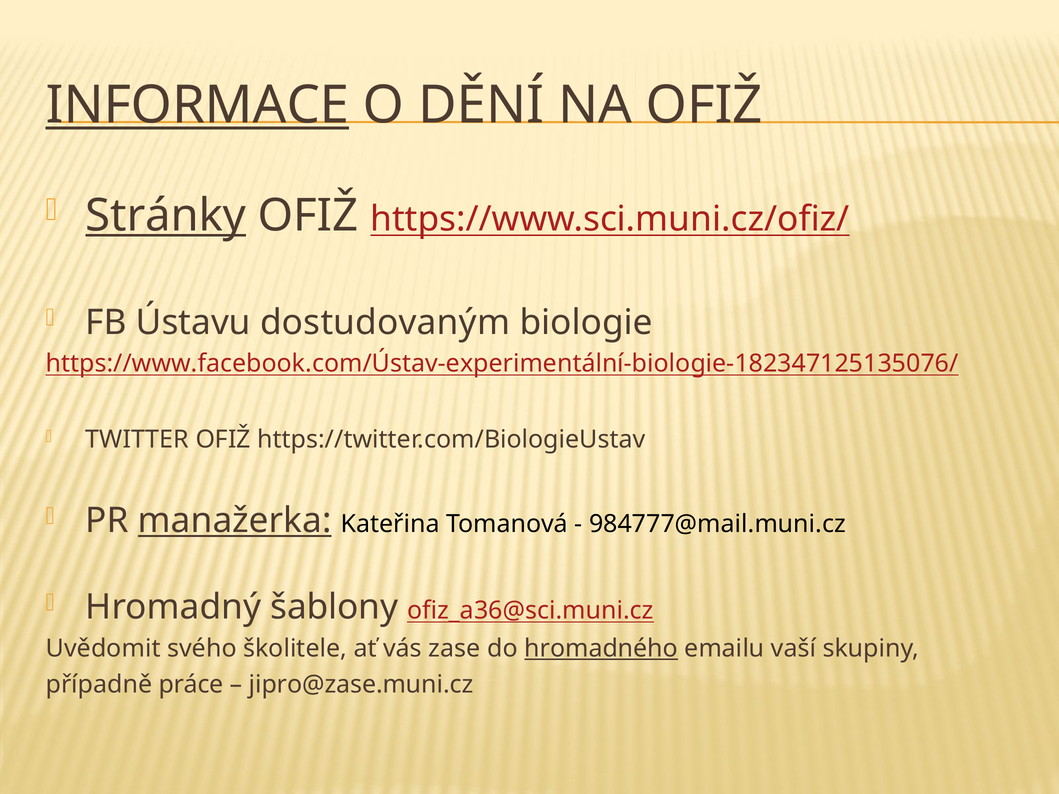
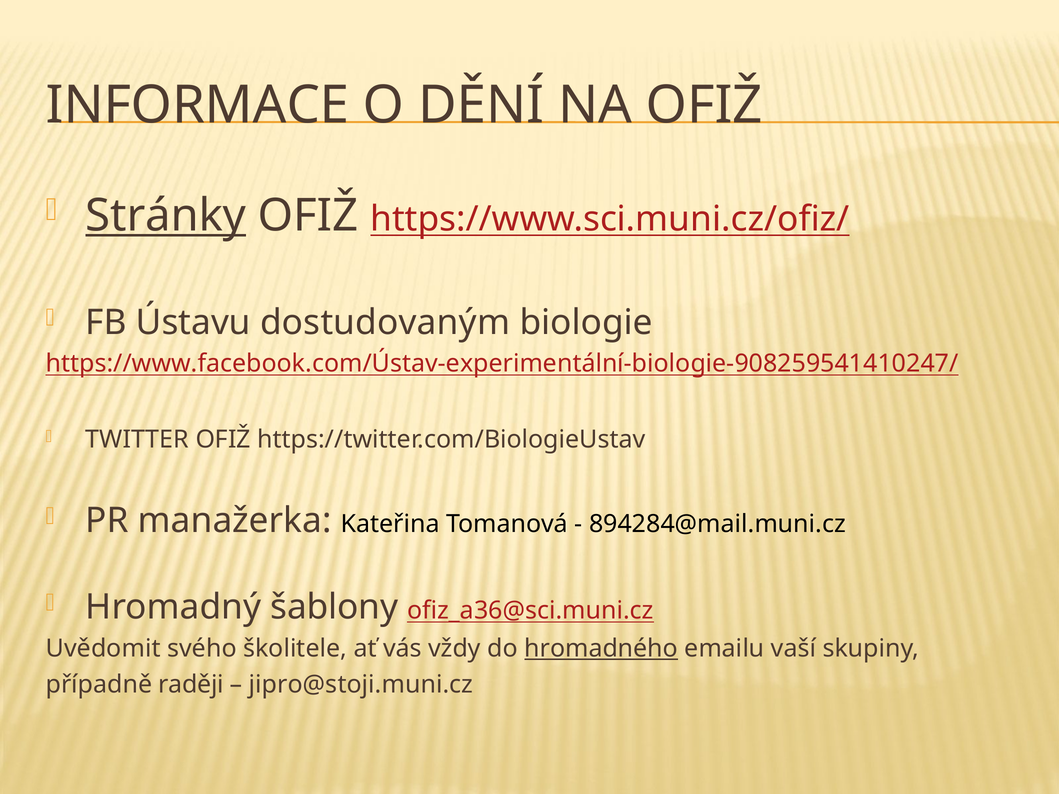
INFORMACE underline: present -> none
https://www.facebook.com/Ústav-experimentální-biologie-182347125135076/: https://www.facebook.com/Ústav-experimentální-biologie-182347125135076/ -> https://www.facebook.com/Ústav-experimentální-biologie-908259541410247/
manažerka underline: present -> none
984777@mail.muni.cz: 984777@mail.muni.cz -> 894284@mail.muni.cz
zase: zase -> vždy
práce: práce -> raději
jipro@zase.muni.cz: jipro@zase.muni.cz -> jipro@stoji.muni.cz
